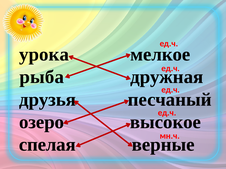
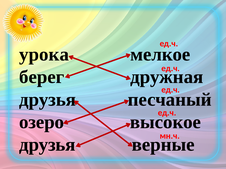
рыба: рыба -> берег
спелая at (47, 145): спелая -> друзья
